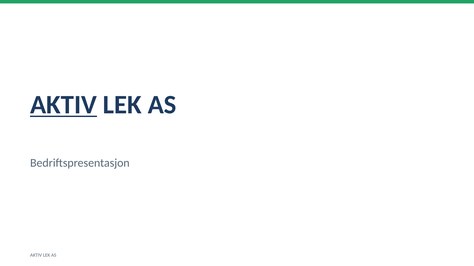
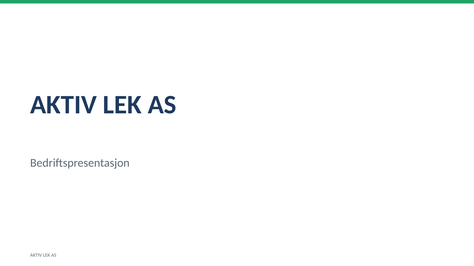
AKTIV at (64, 105) underline: present -> none
